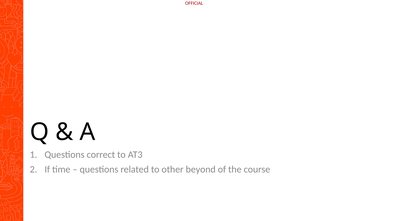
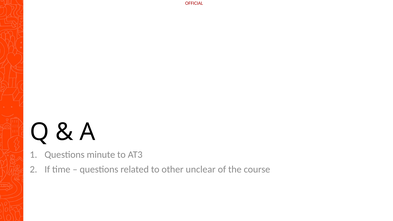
correct: correct -> minute
beyond: beyond -> unclear
